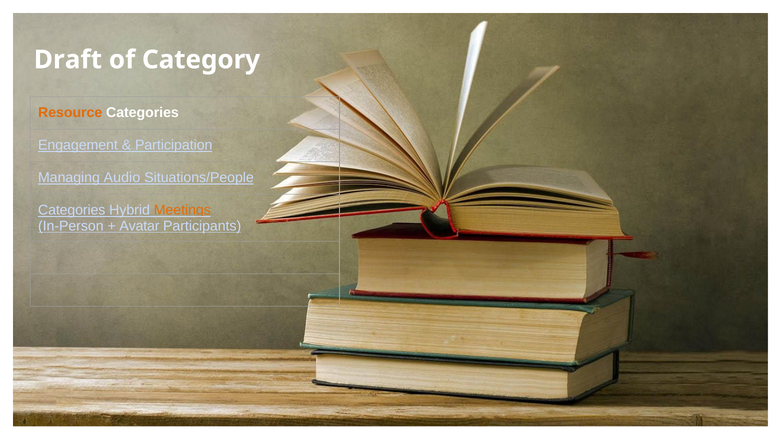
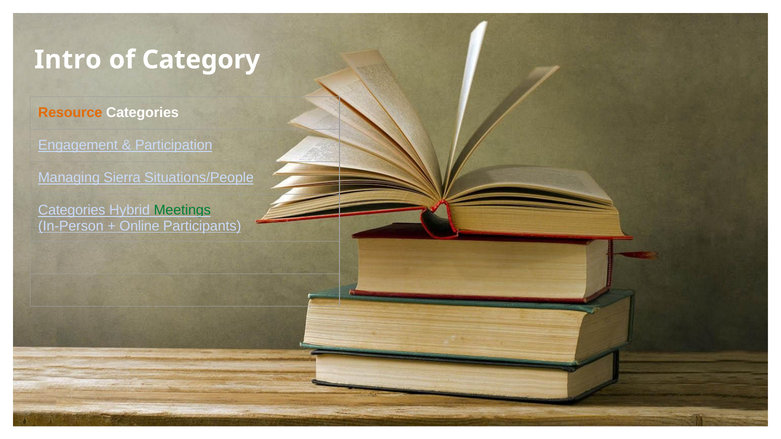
Draft: Draft -> Intro
Audio: Audio -> Sierra
Meetings colour: orange -> green
Avatar: Avatar -> Online
